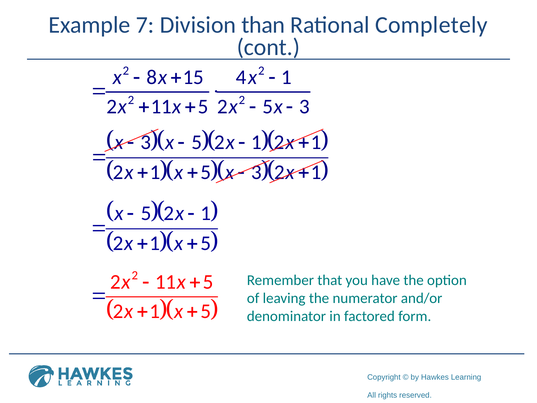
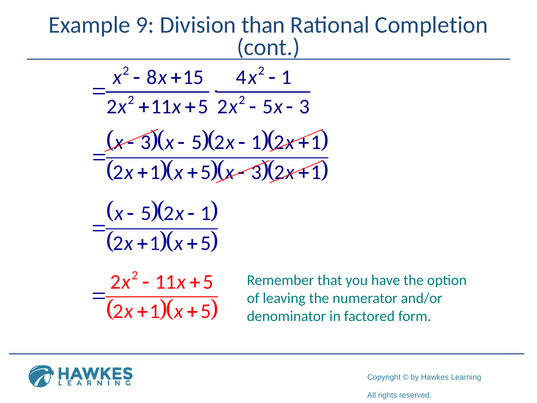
7: 7 -> 9
Completely: Completely -> Completion
